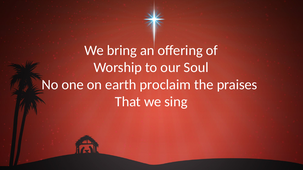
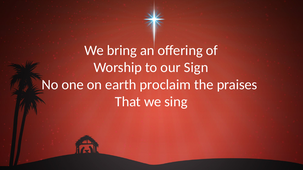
Soul: Soul -> Sign
